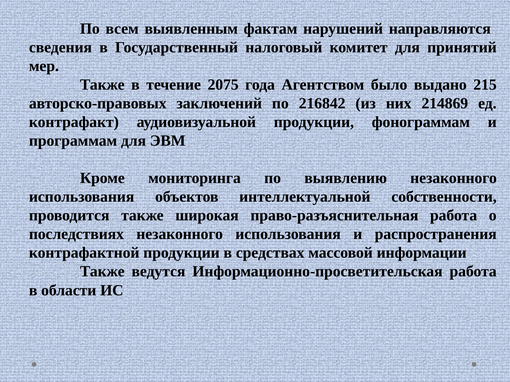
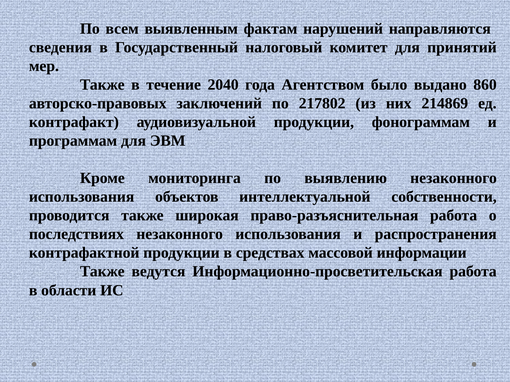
2075: 2075 -> 2040
215: 215 -> 860
216842: 216842 -> 217802
